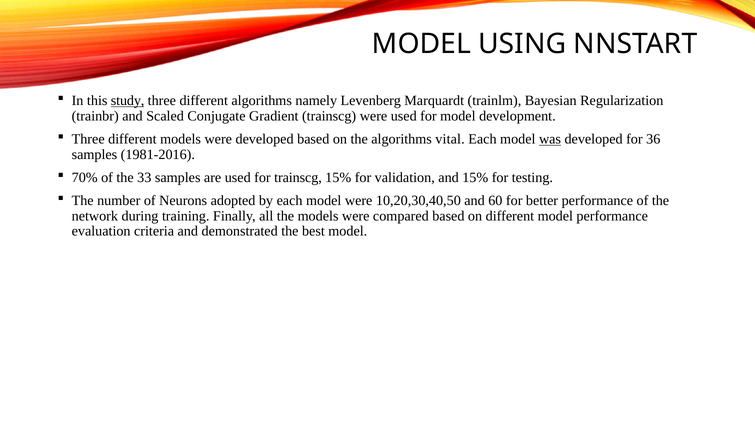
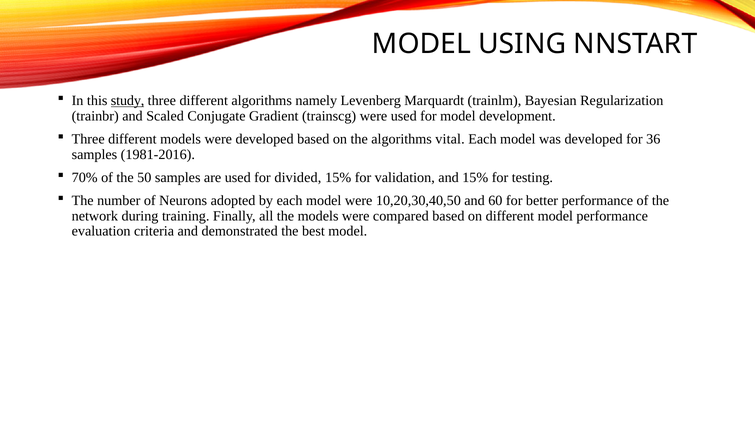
was underline: present -> none
33: 33 -> 50
for trainscg: trainscg -> divided
